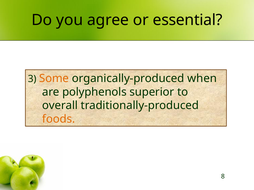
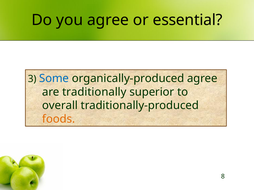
Some colour: orange -> blue
organically-produced when: when -> agree
polyphenols: polyphenols -> traditionally
